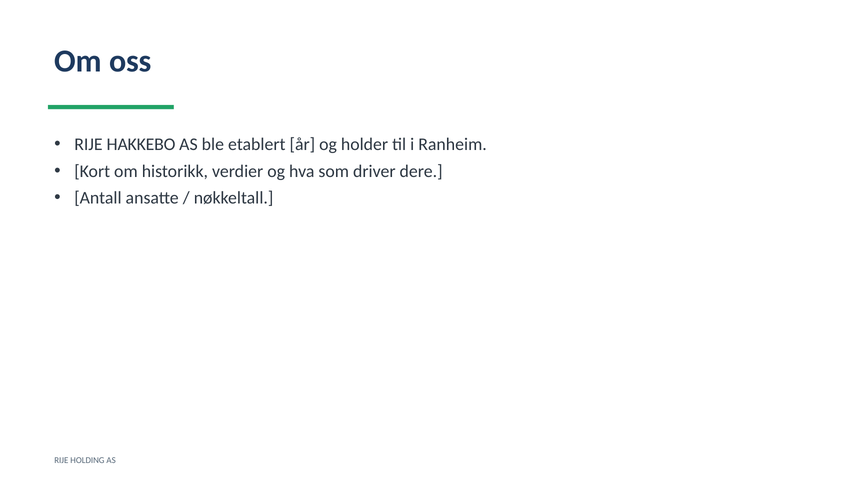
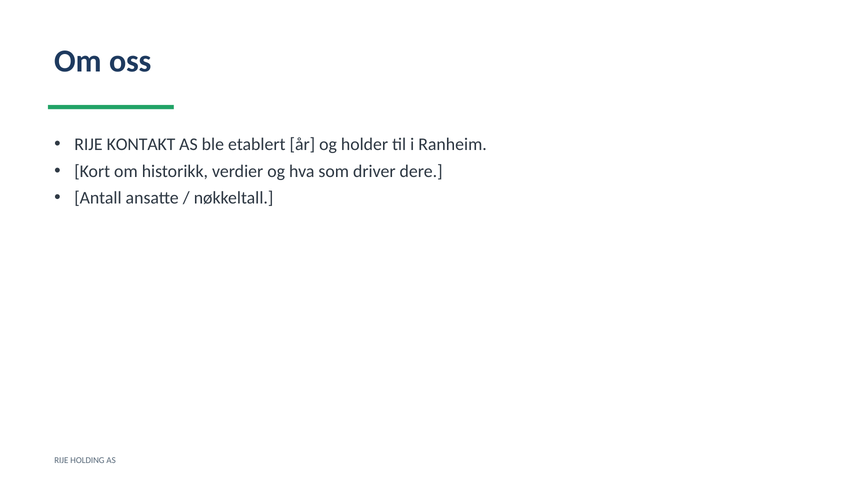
HAKKEBO: HAKKEBO -> KONTAKT
